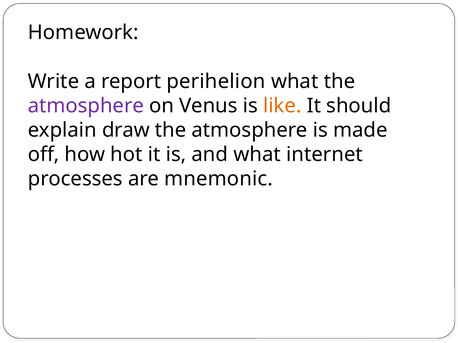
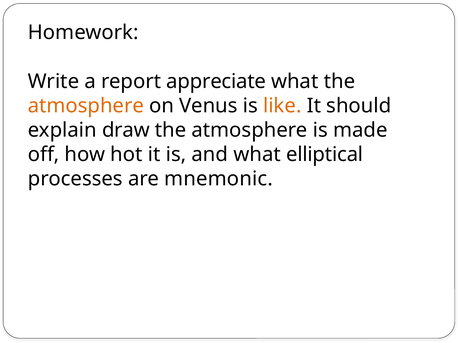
perihelion: perihelion -> appreciate
atmosphere at (86, 106) colour: purple -> orange
internet: internet -> elliptical
